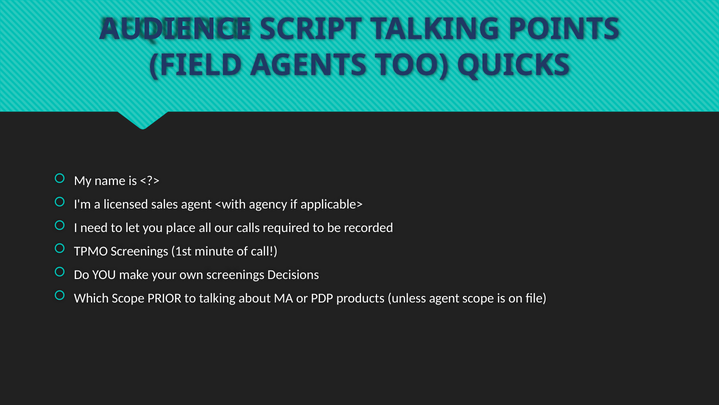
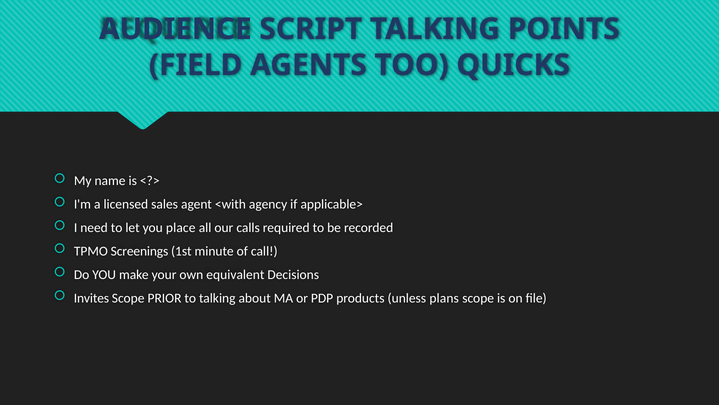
own screenings: screenings -> equivalent
Which: Which -> Invites
unless agent: agent -> plans
